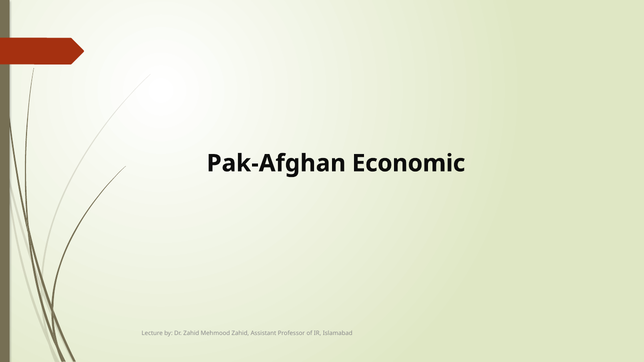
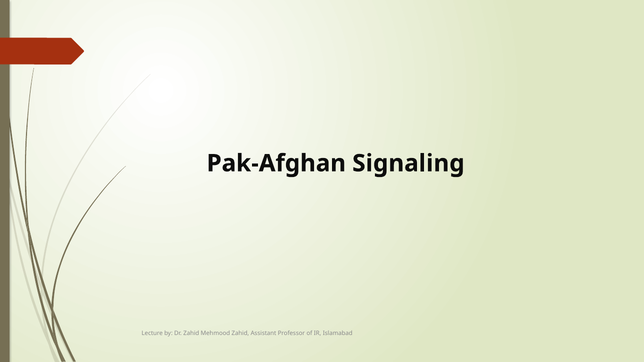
Economic: Economic -> Signaling
